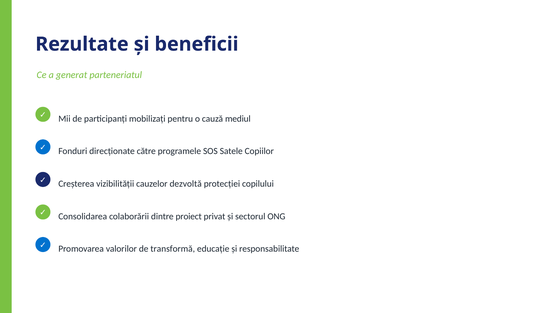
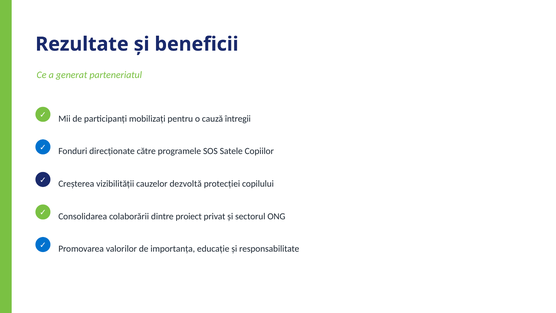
mediul: mediul -> întregii
transformă: transformă -> importanța
